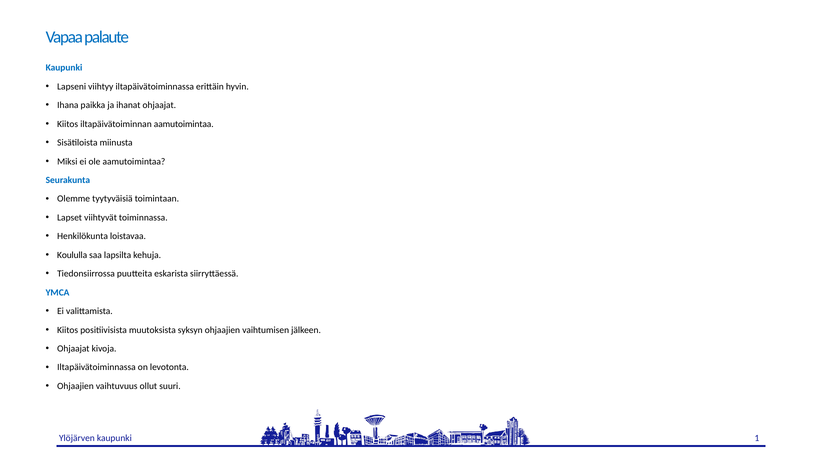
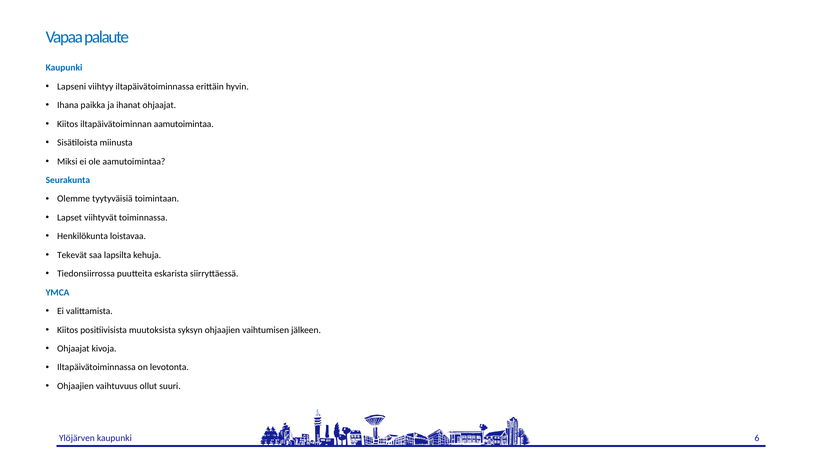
Koululla: Koululla -> Tekevät
1: 1 -> 6
